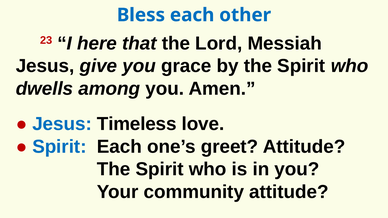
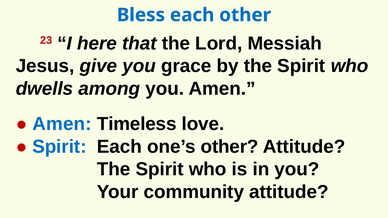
Jesus at (62, 124): Jesus -> Amen
one’s greet: greet -> other
